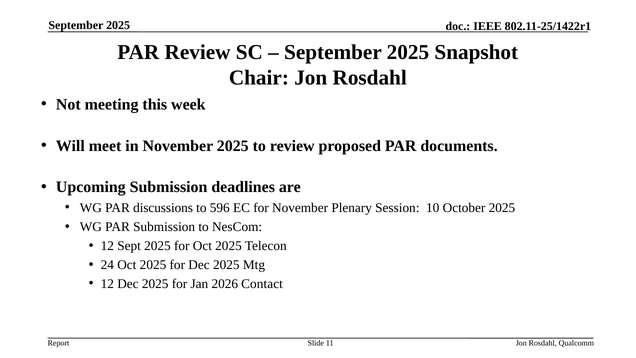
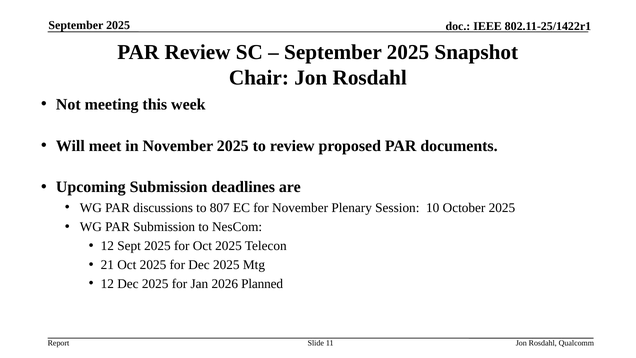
596: 596 -> 807
24: 24 -> 21
Contact: Contact -> Planned
